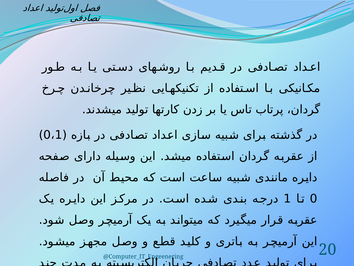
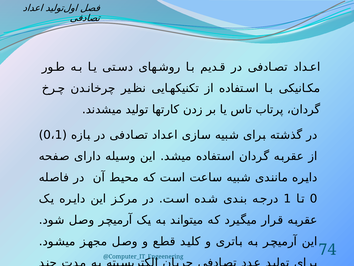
20: 20 -> 74
